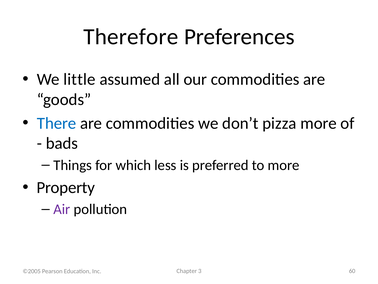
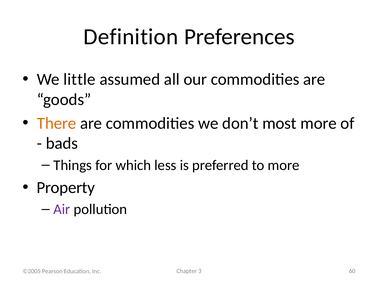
Therefore: Therefore -> Definition
There colour: blue -> orange
pizza: pizza -> most
